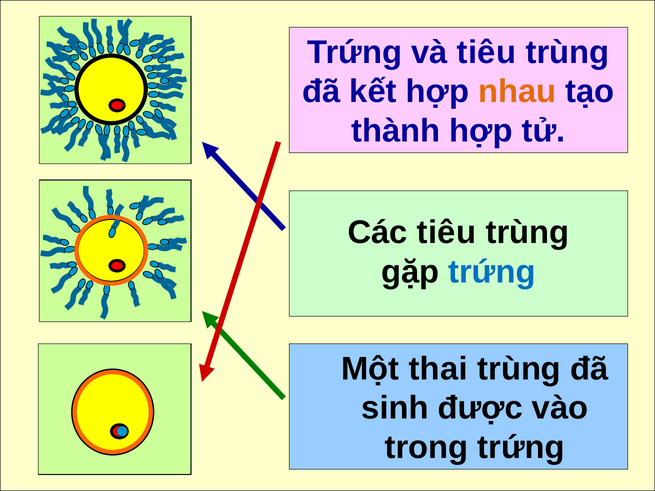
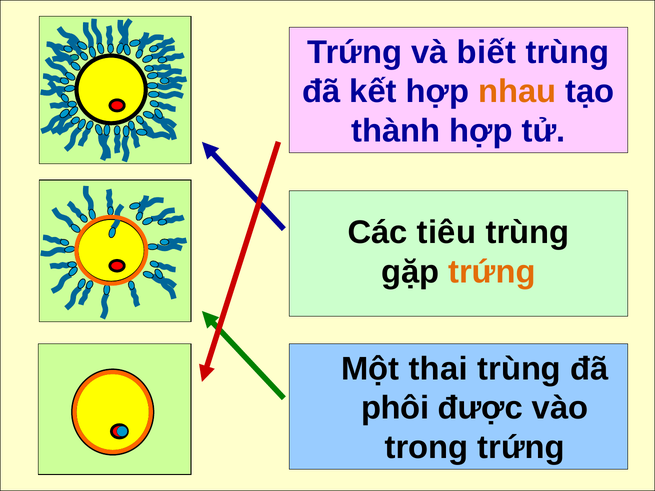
và tiêu: tiêu -> biết
trứng at (492, 272) colour: blue -> orange
sinh: sinh -> phôi
